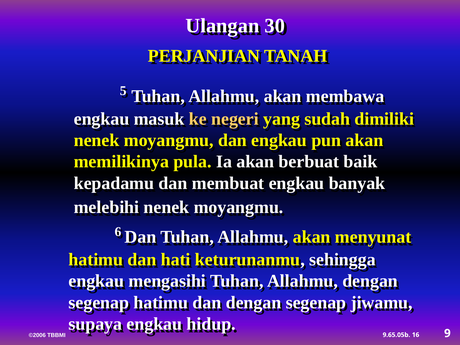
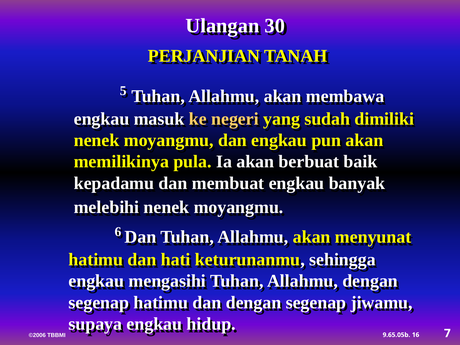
9: 9 -> 7
